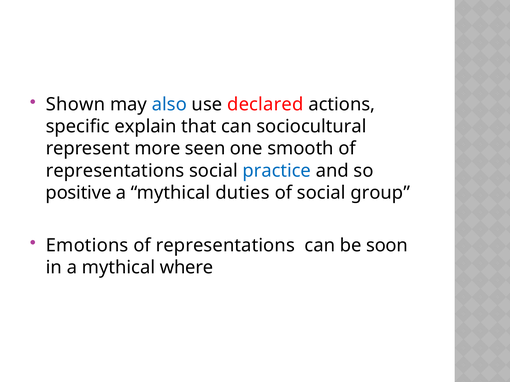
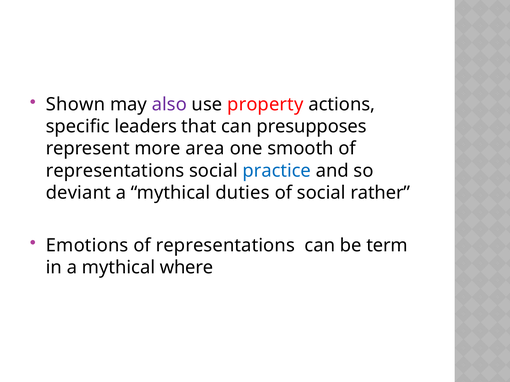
also colour: blue -> purple
declared: declared -> property
explain: explain -> leaders
sociocultural: sociocultural -> presupposes
seen: seen -> area
positive: positive -> deviant
group: group -> rather
soon: soon -> term
